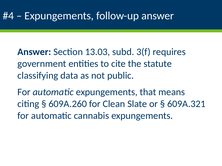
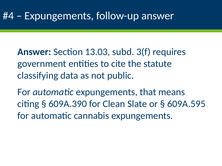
609A.260: 609A.260 -> 609A.390
609A.321: 609A.321 -> 609A.595
